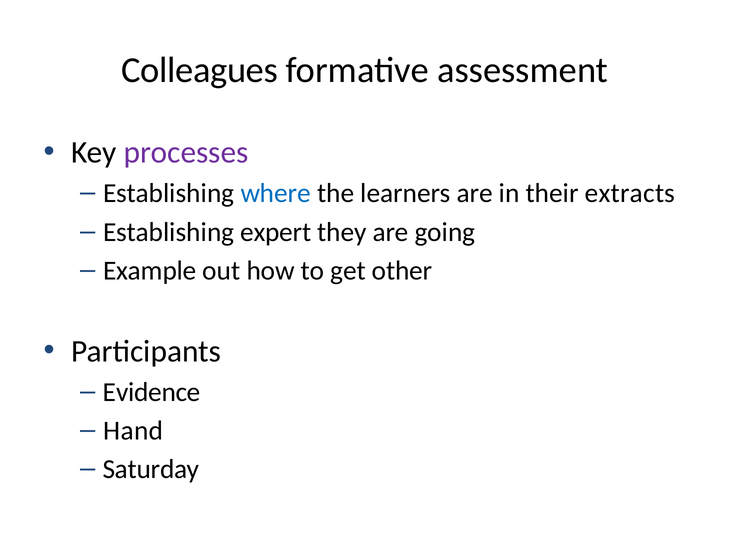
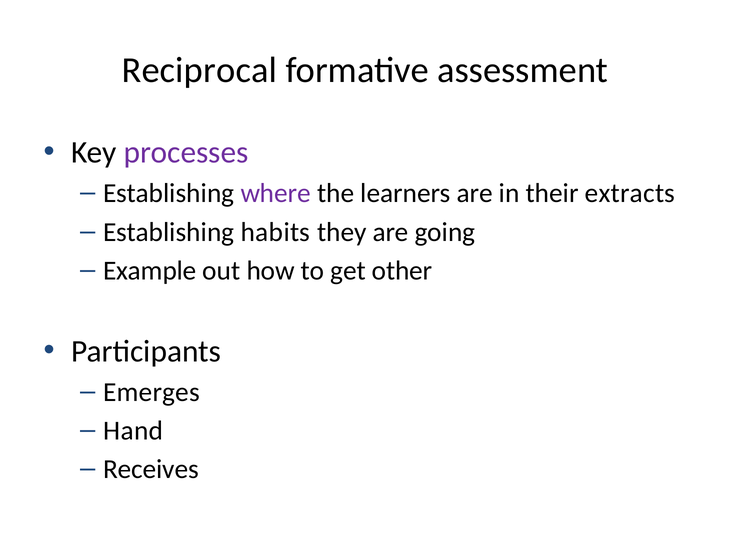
Colleagues: Colleagues -> Reciprocal
where colour: blue -> purple
expert: expert -> habits
Evidence: Evidence -> Emerges
Saturday: Saturday -> Receives
